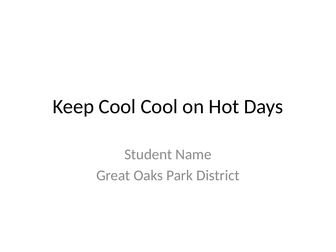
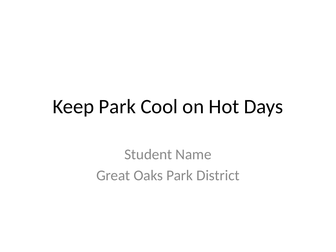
Keep Cool: Cool -> Park
